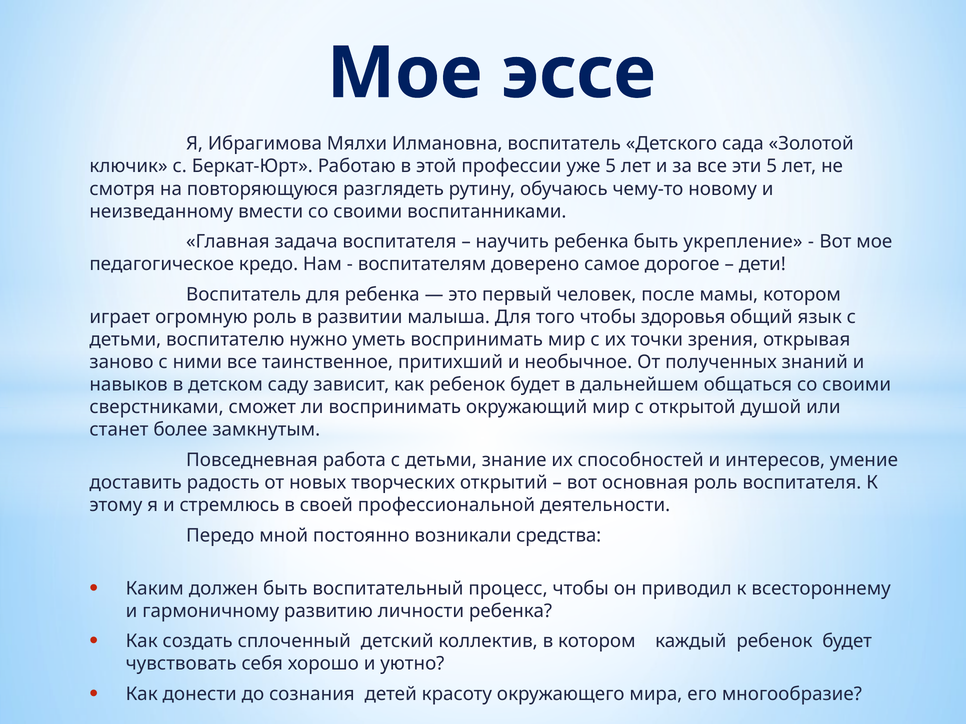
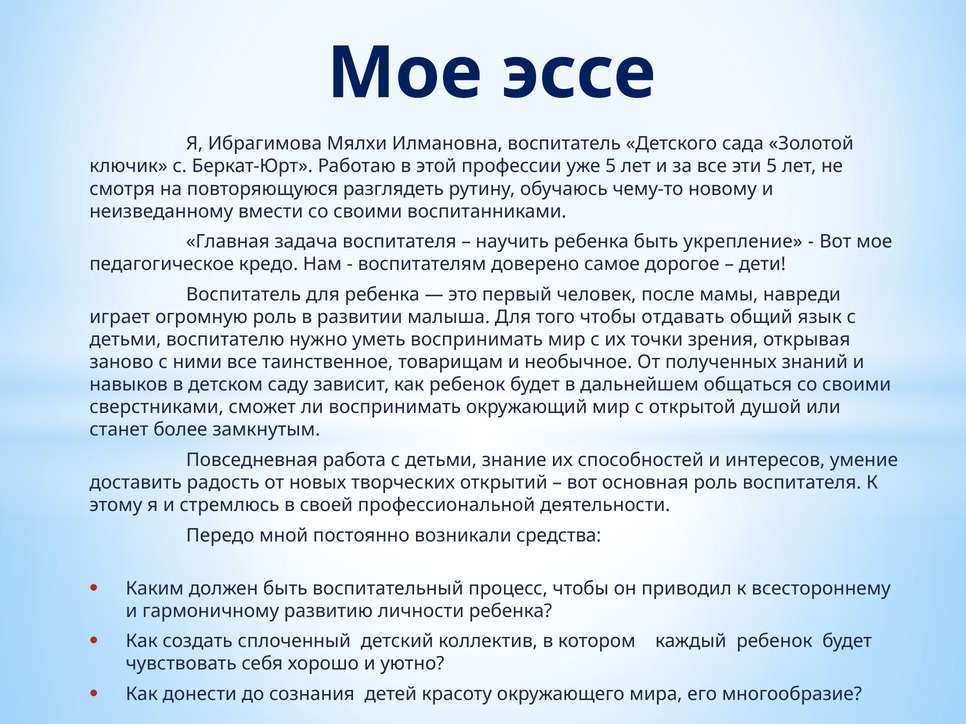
мамы котором: котором -> навреди
здоровья: здоровья -> отдавать
притихший: притихший -> товарищам
